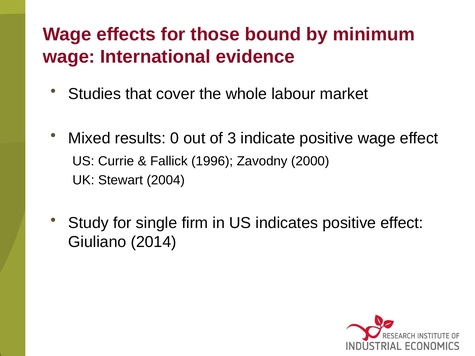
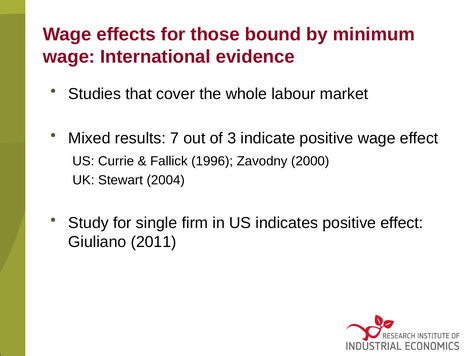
0: 0 -> 7
2014: 2014 -> 2011
